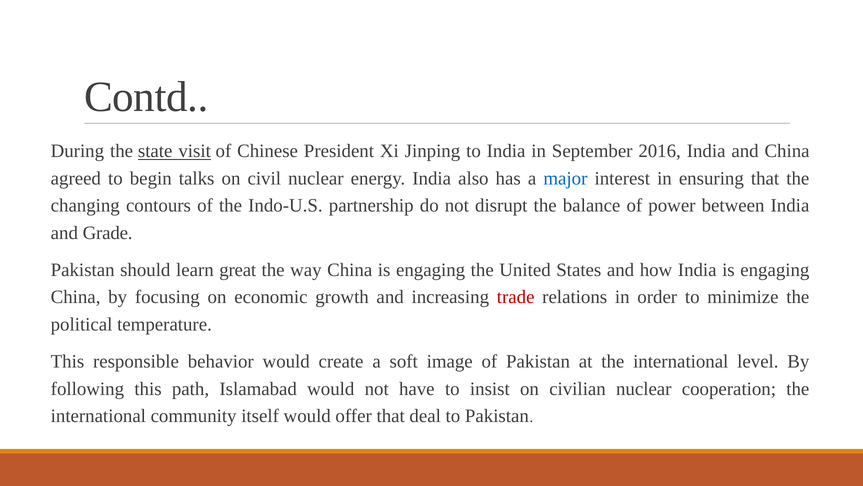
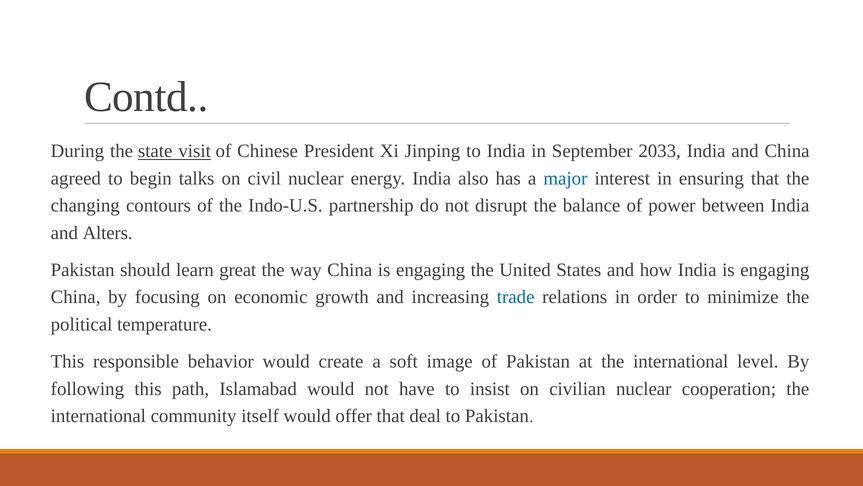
2016: 2016 -> 2033
Grade: Grade -> Alters
trade colour: red -> blue
